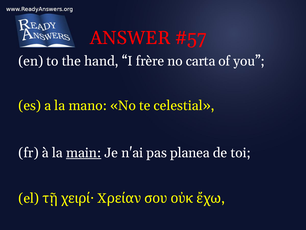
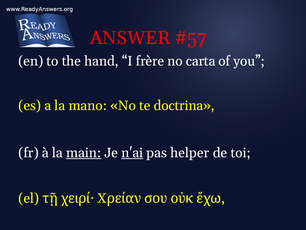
celestial: celestial -> doctrina
n'ai underline: none -> present
planea: planea -> helper
